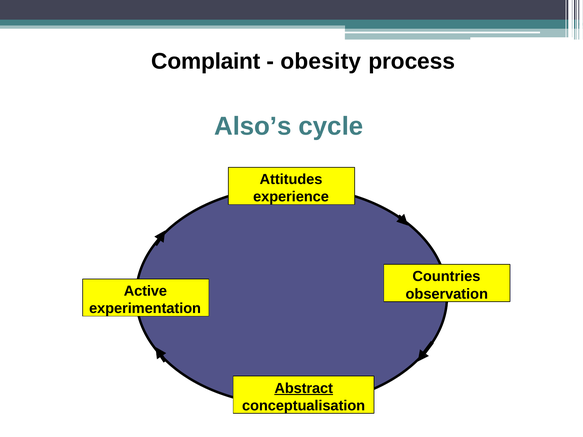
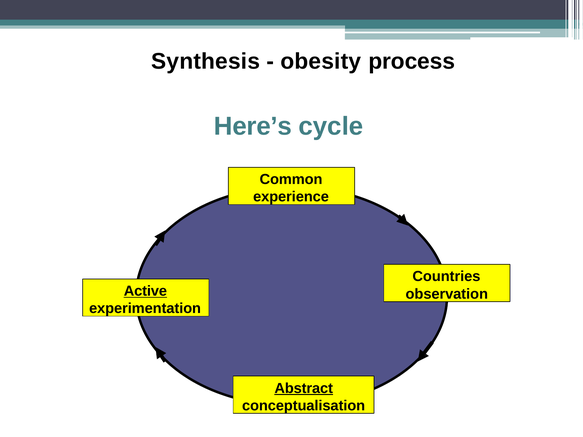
Complaint: Complaint -> Synthesis
Also’s: Also’s -> Here’s
Attitudes: Attitudes -> Common
Active underline: none -> present
